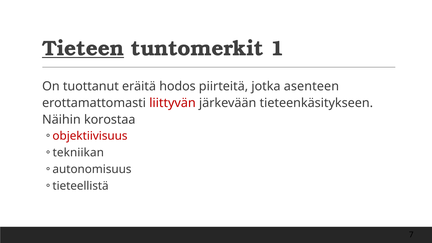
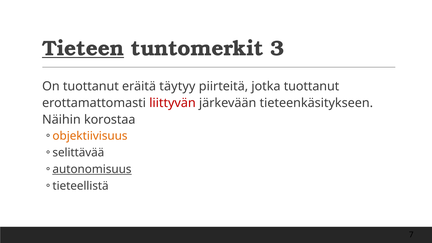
1: 1 -> 3
hodos: hodos -> täytyy
jotka asenteen: asenteen -> tuottanut
objektiivisuus colour: red -> orange
tekniikan: tekniikan -> selittävää
autonomisuus underline: none -> present
